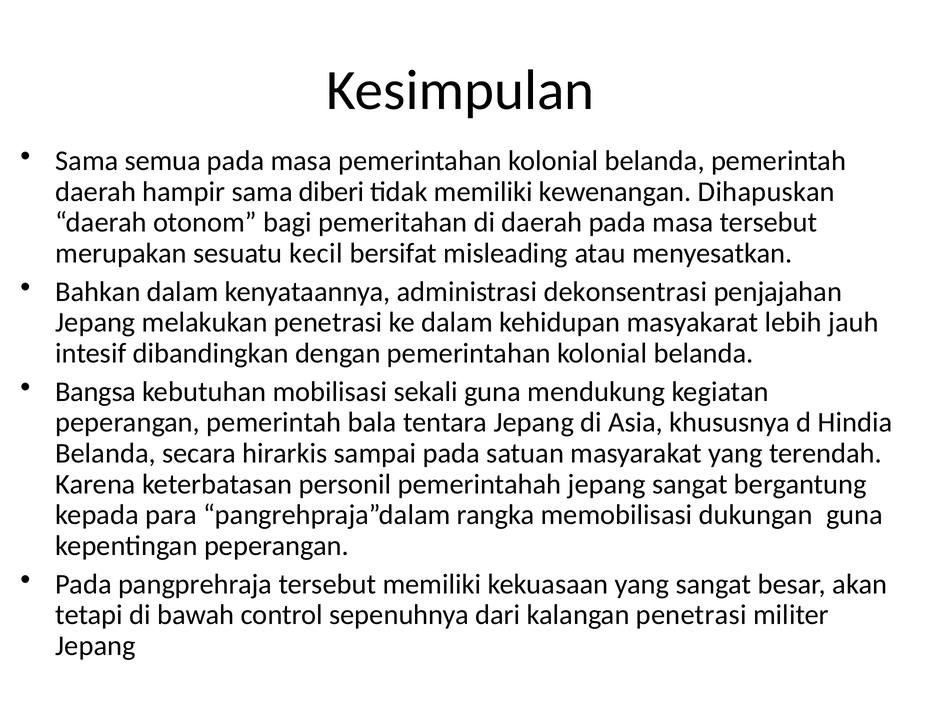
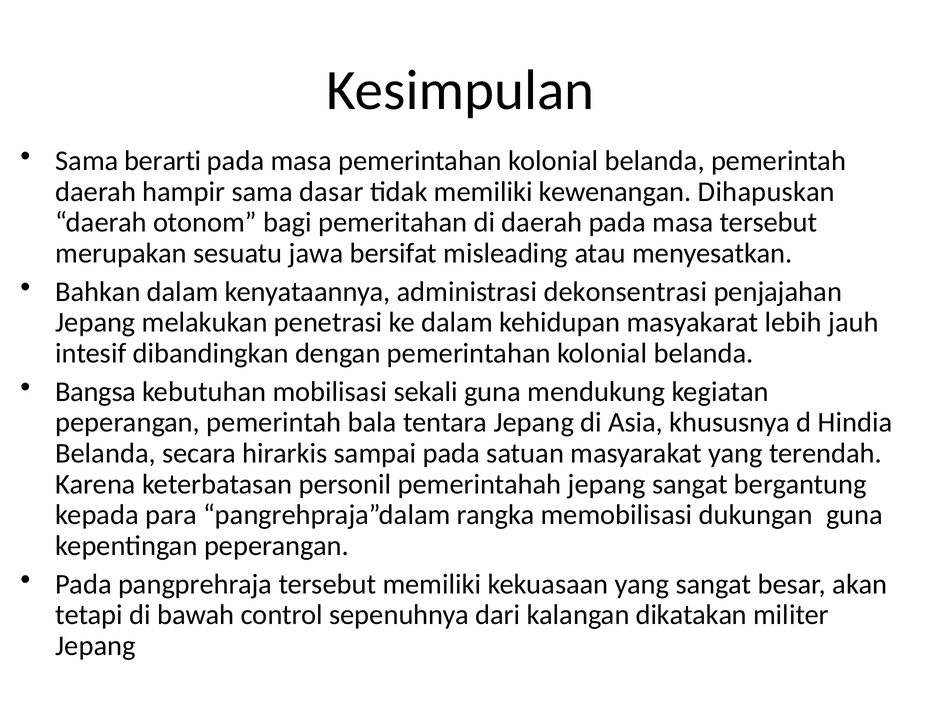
semua: semua -> berarti
diberi: diberi -> dasar
kecil: kecil -> jawa
kalangan penetrasi: penetrasi -> dikatakan
